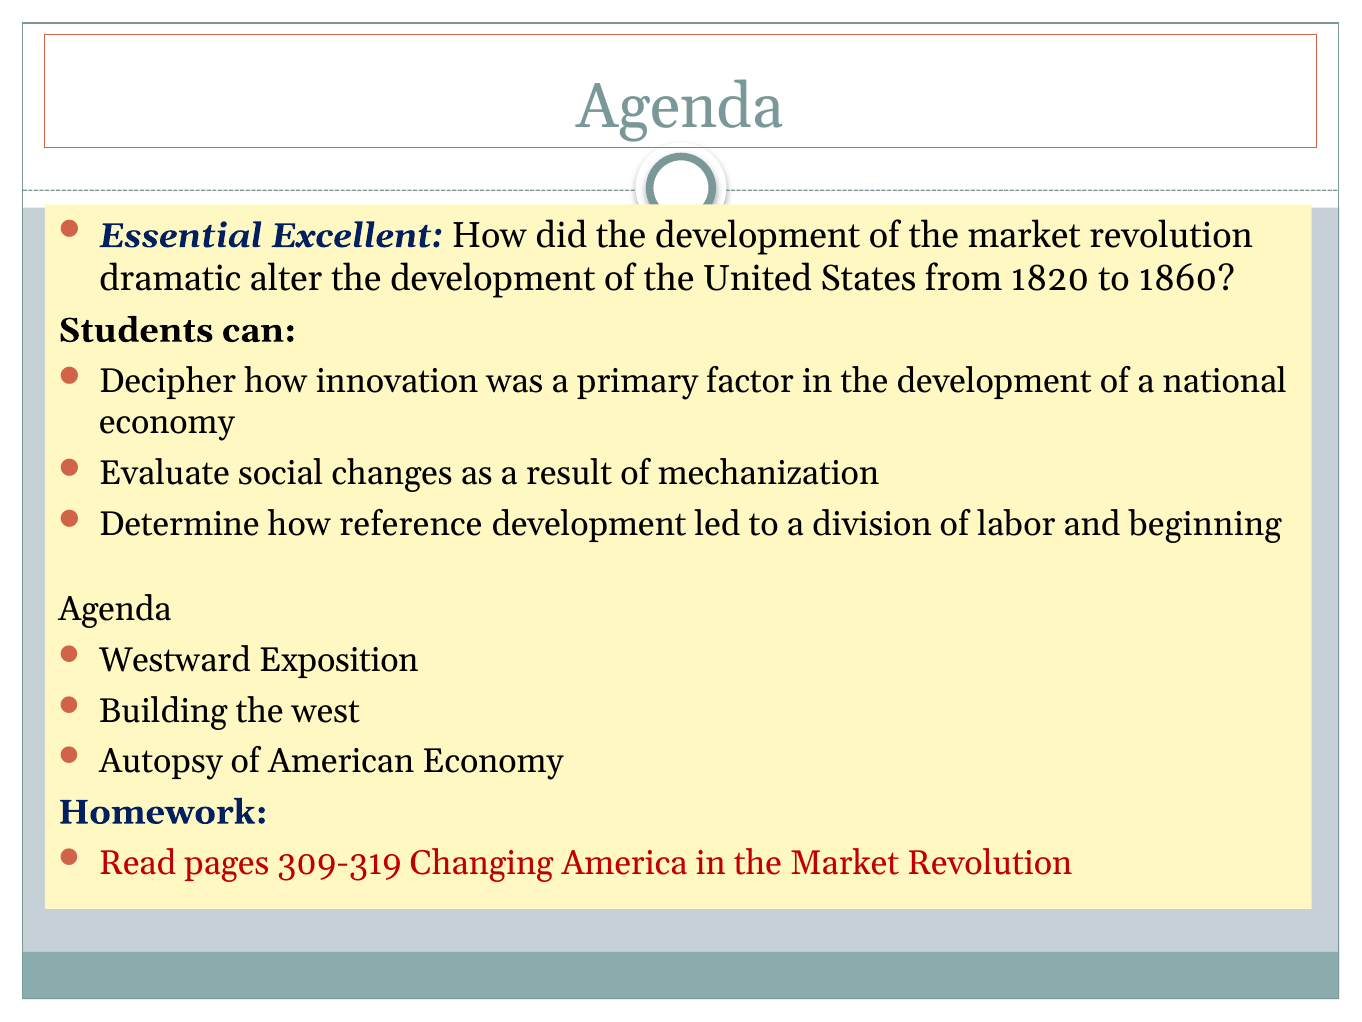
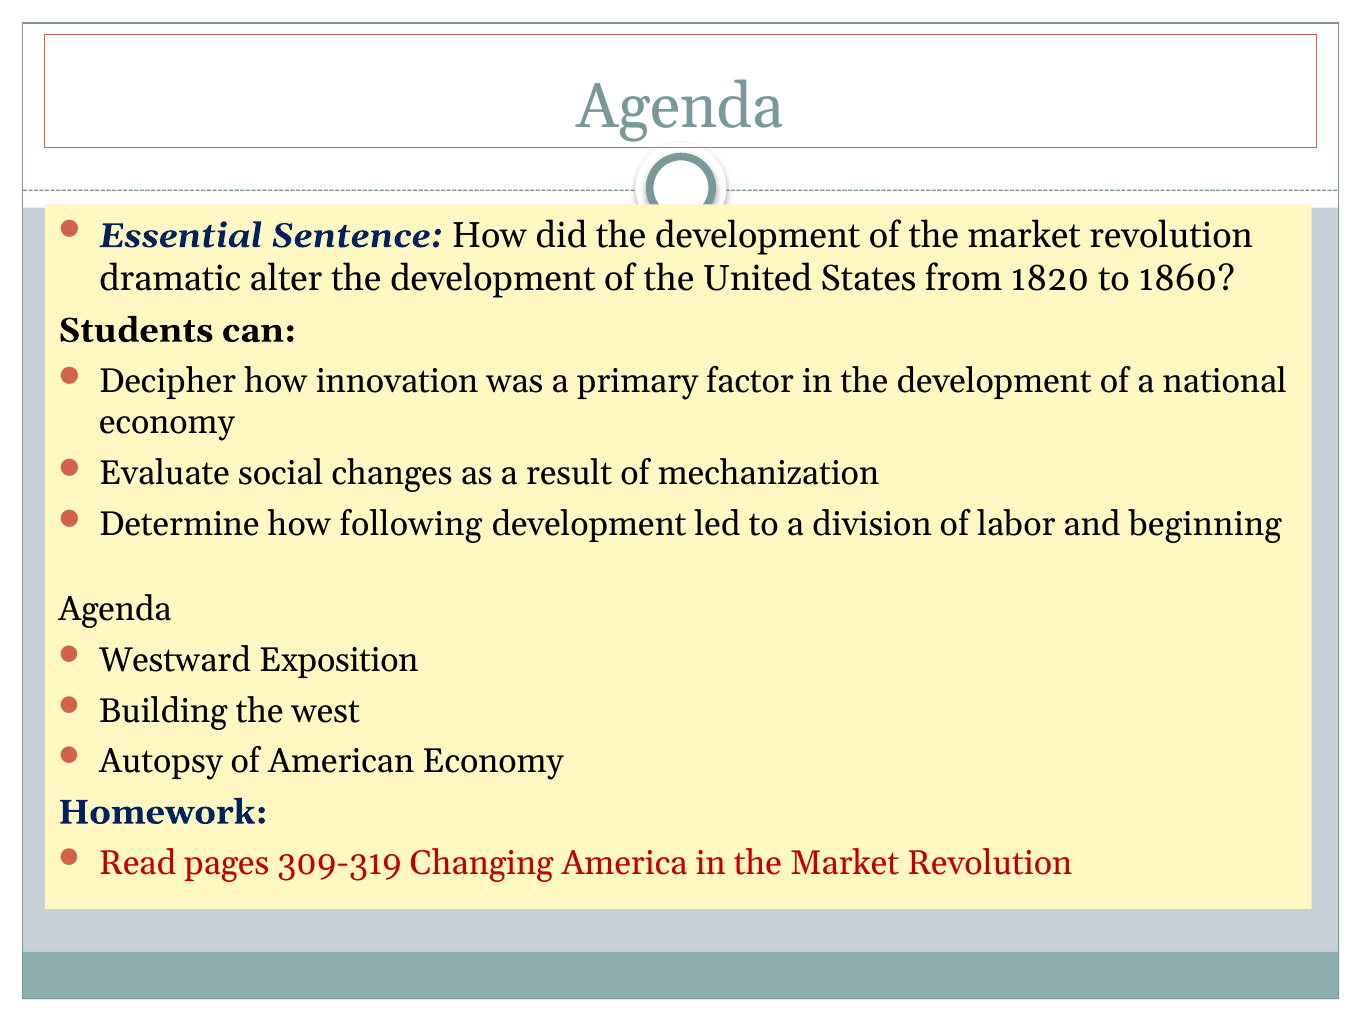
Excellent: Excellent -> Sentence
reference: reference -> following
